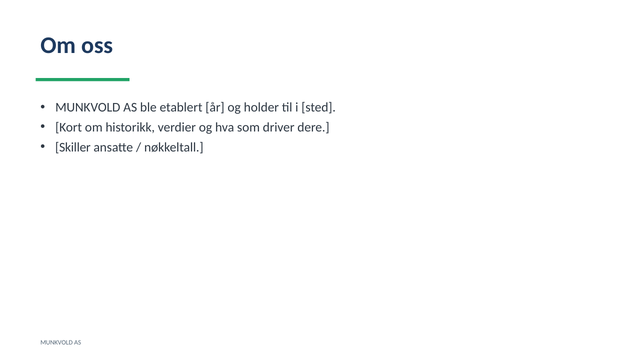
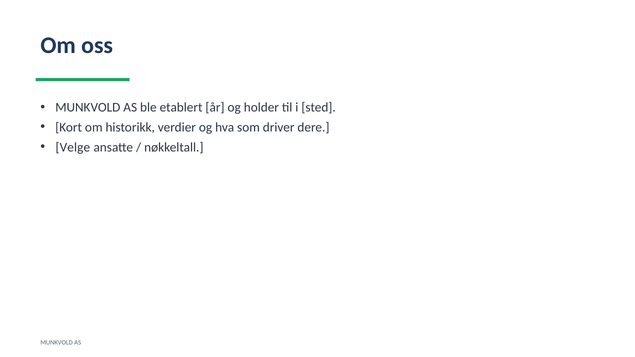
Skiller: Skiller -> Velge
